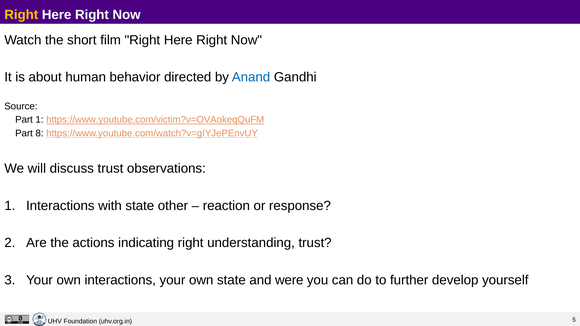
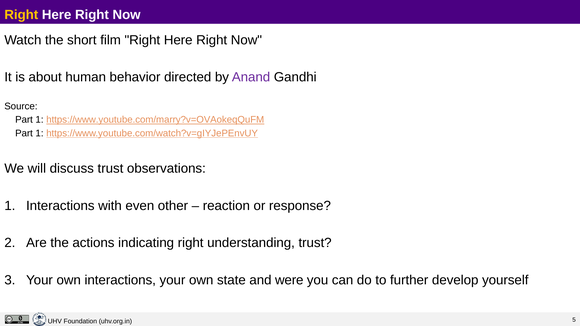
Anand colour: blue -> purple
https://www.youtube.com/victim?v=OVAokeqQuFM: https://www.youtube.com/victim?v=OVAokeqQuFM -> https://www.youtube.com/marry?v=OVAokeqQuFM
8 at (40, 133): 8 -> 1
with state: state -> even
